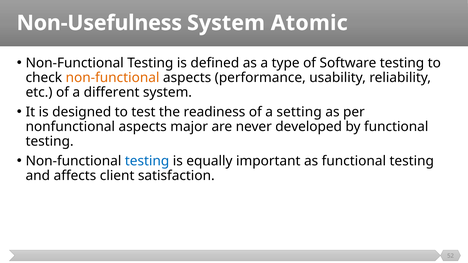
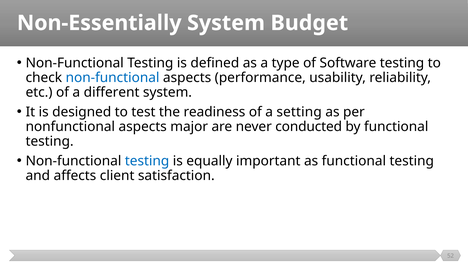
Non-Usefulness: Non-Usefulness -> Non-Essentially
Atomic: Atomic -> Budget
non-functional at (113, 78) colour: orange -> blue
developed: developed -> conducted
